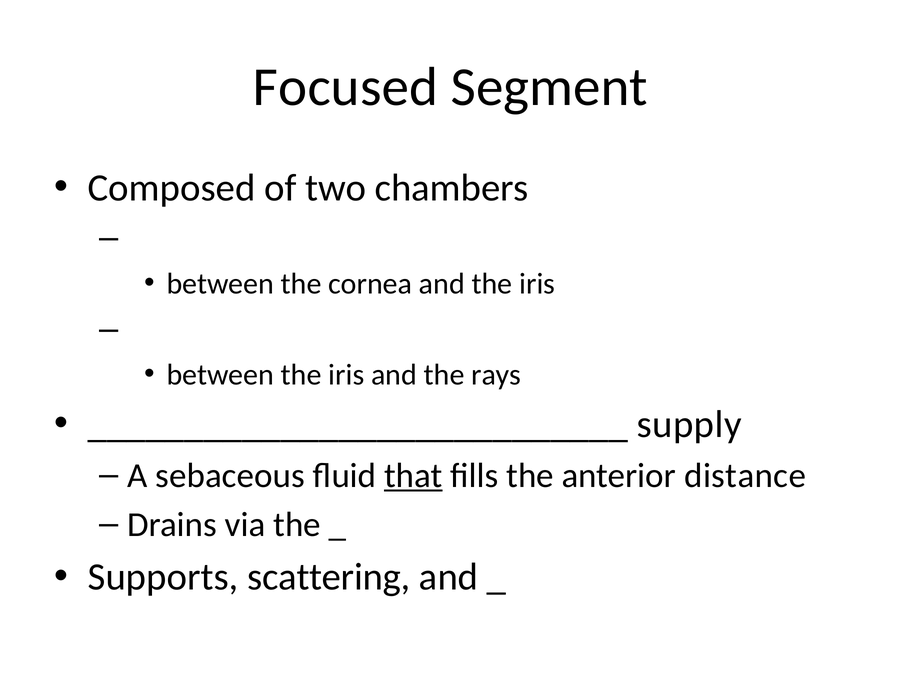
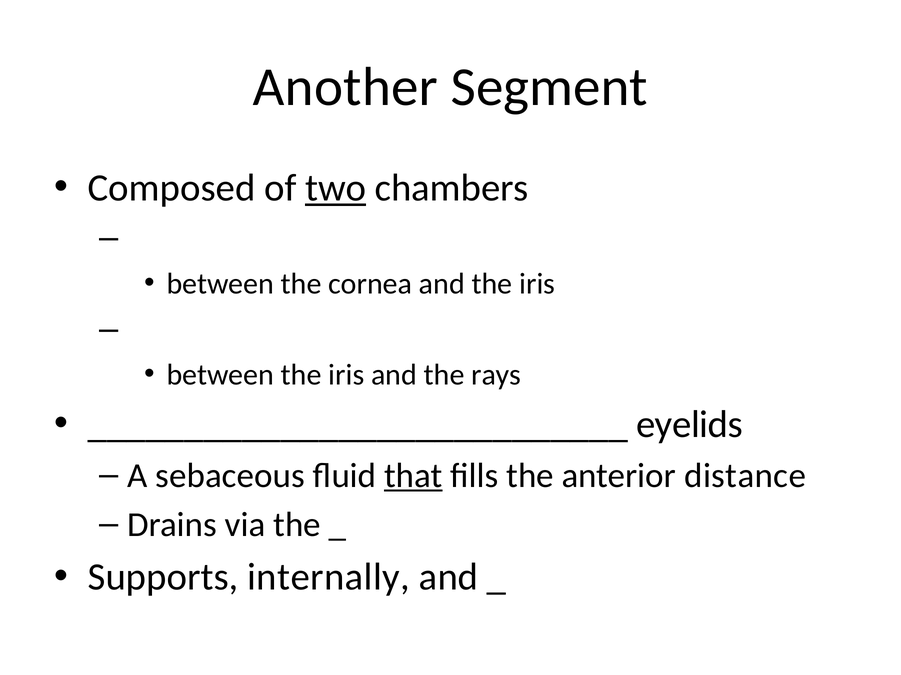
Focused: Focused -> Another
two underline: none -> present
supply: supply -> eyelids
scattering: scattering -> internally
